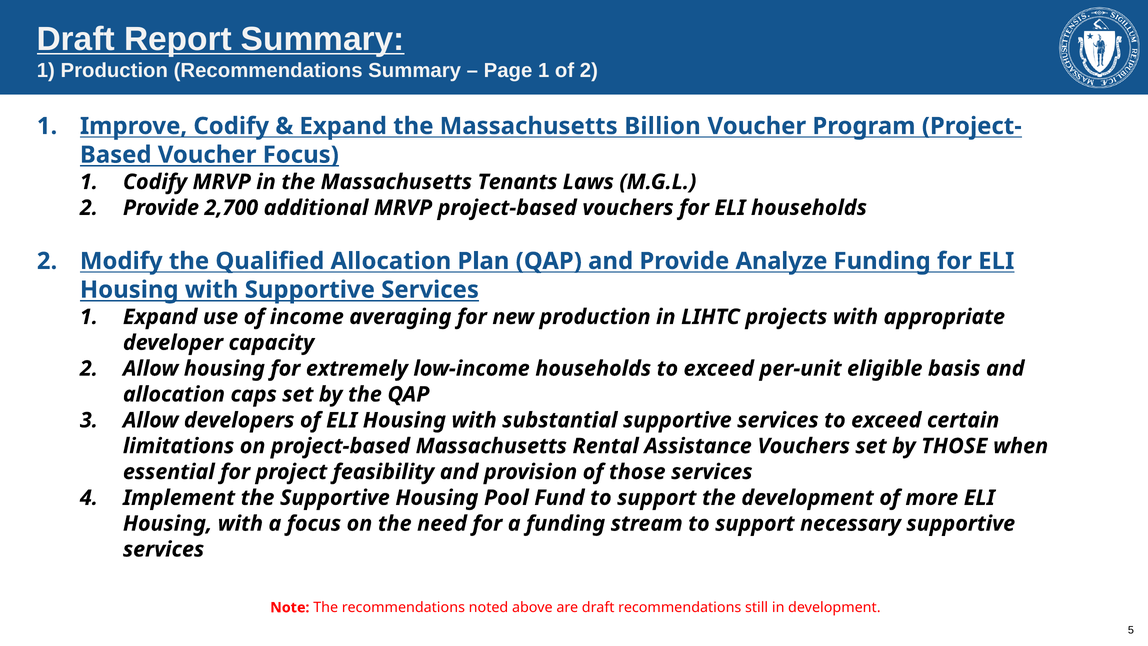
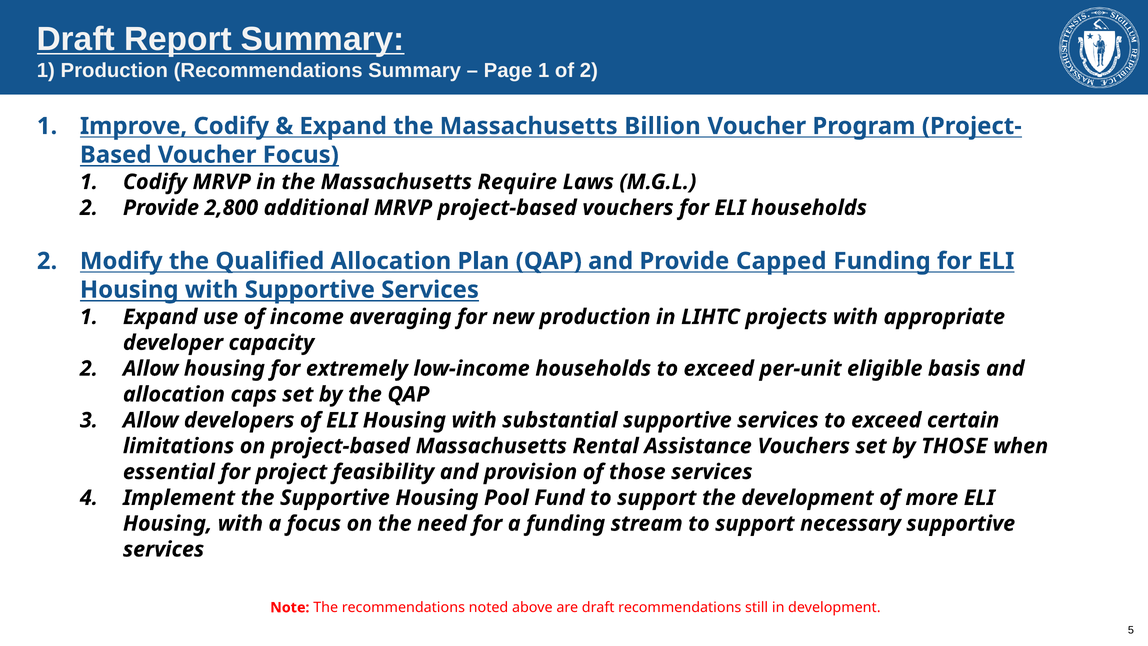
Tenants: Tenants -> Require
2,700: 2,700 -> 2,800
Analyze: Analyze -> Capped
